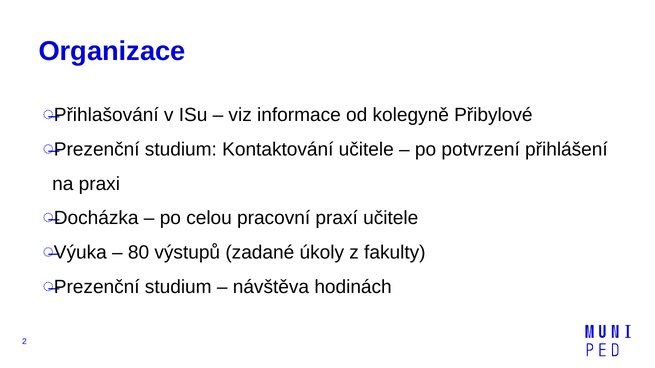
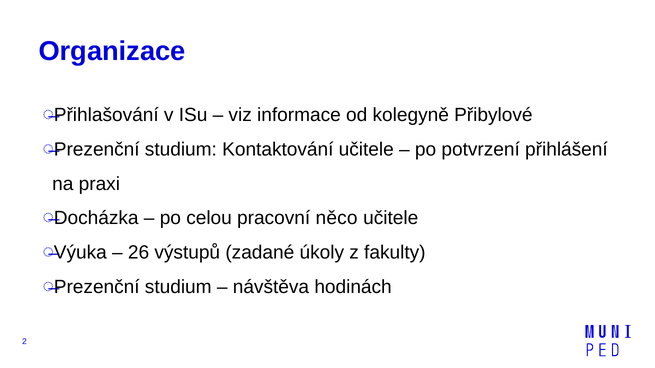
praxí: praxí -> něco
80: 80 -> 26
